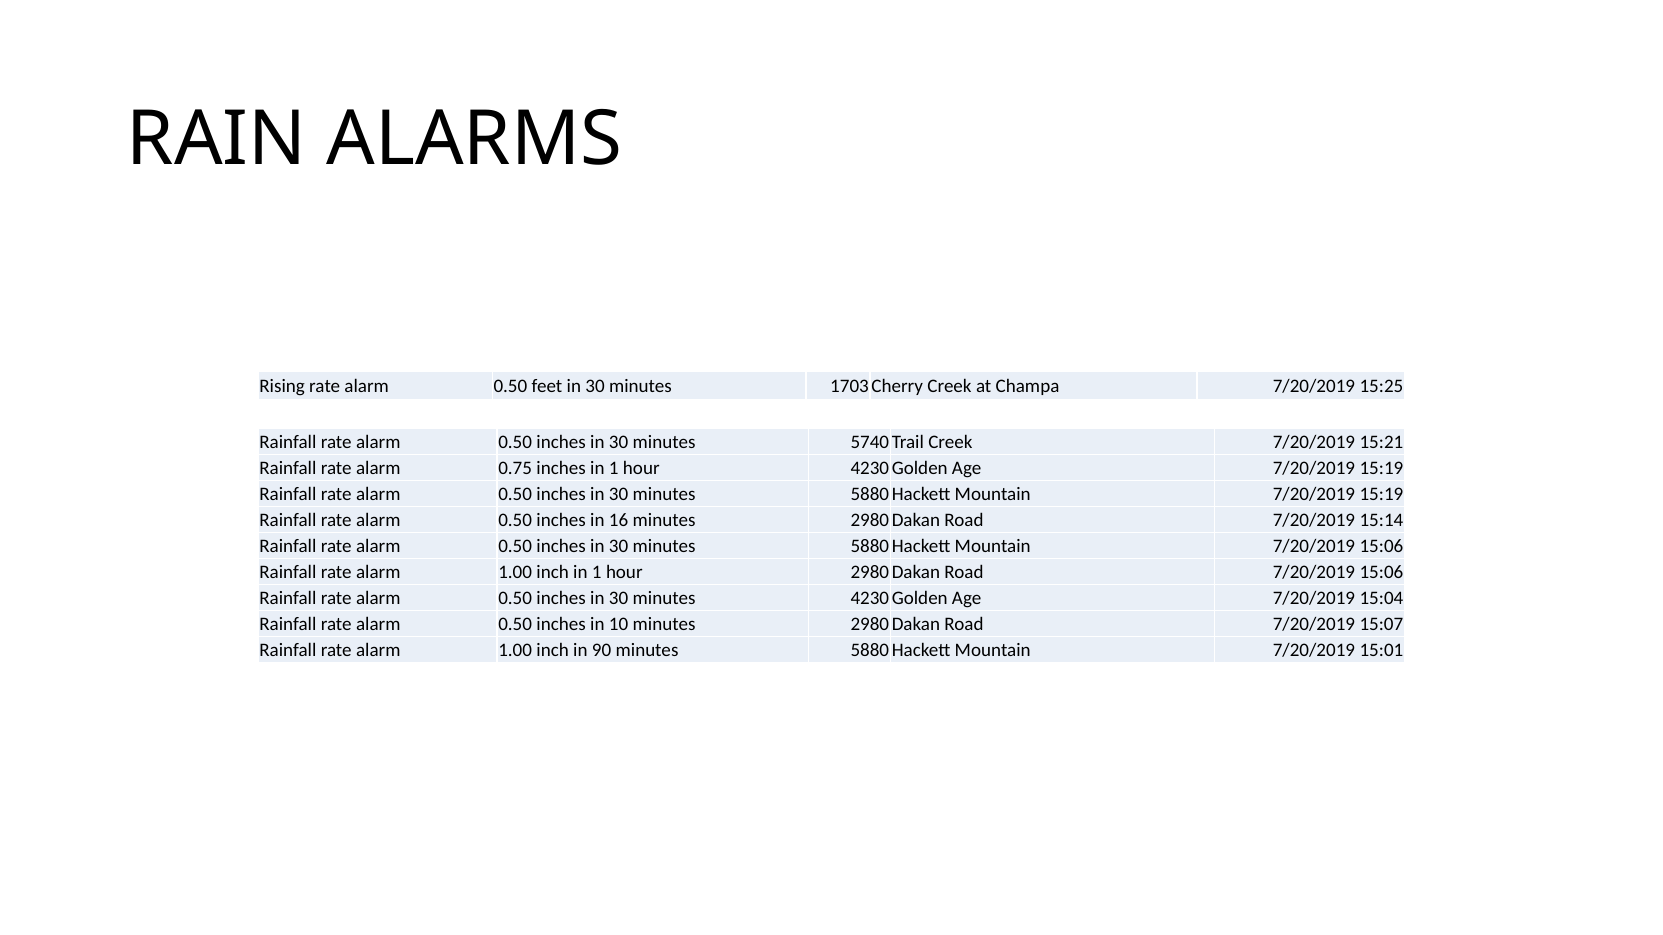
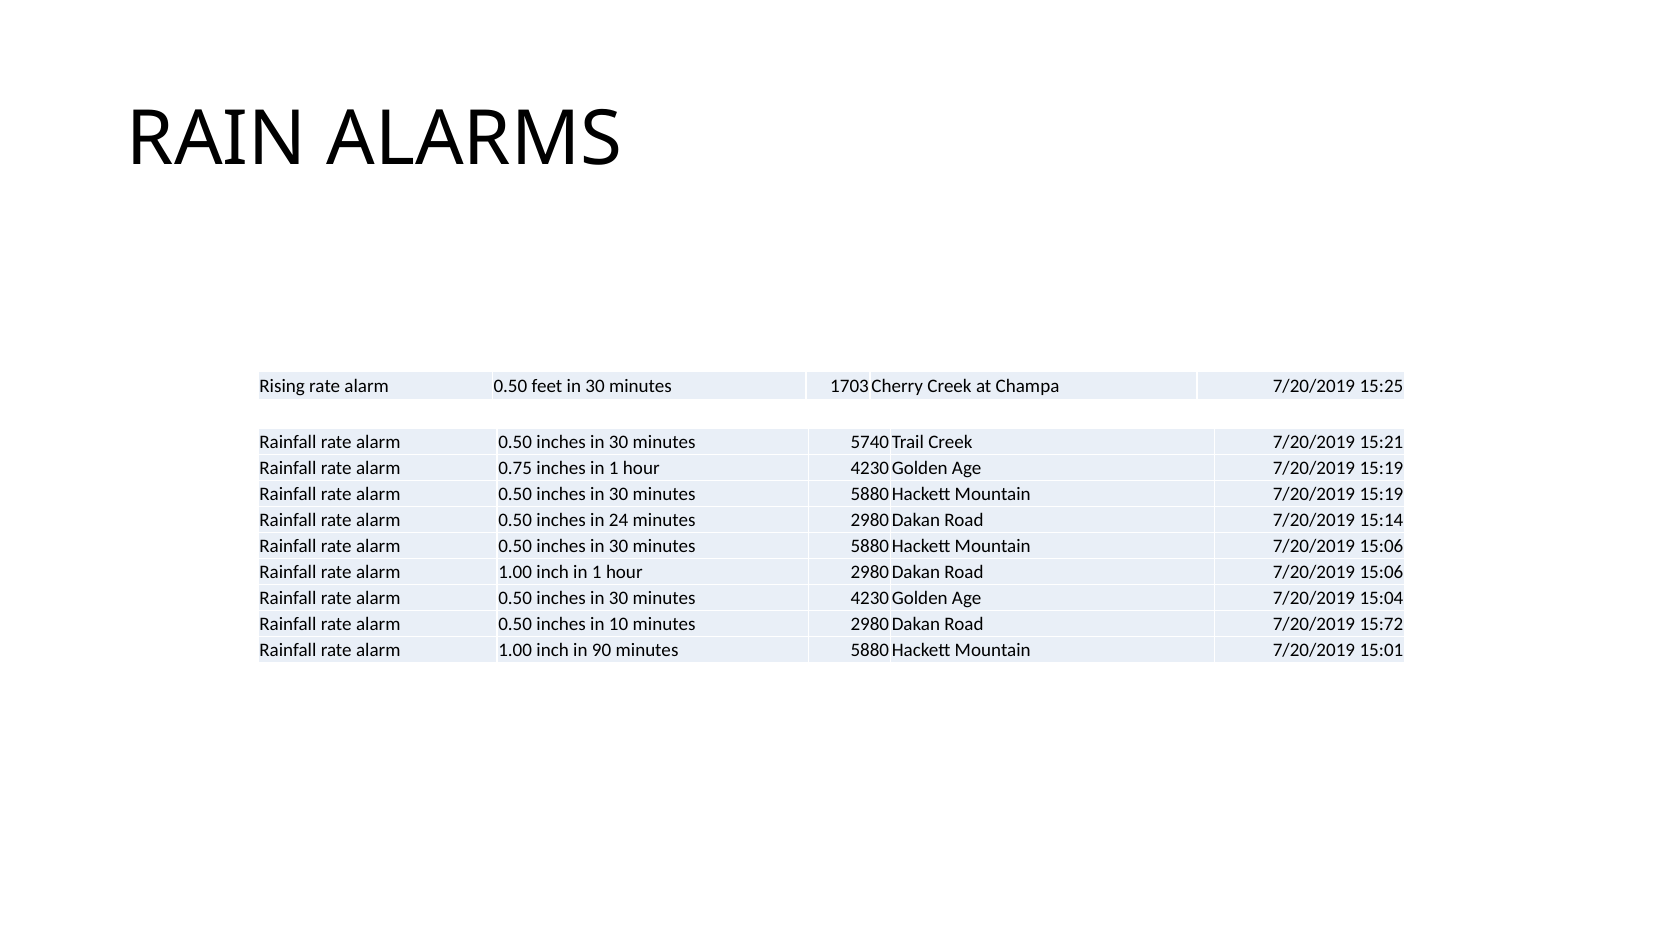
16: 16 -> 24
15:07: 15:07 -> 15:72
